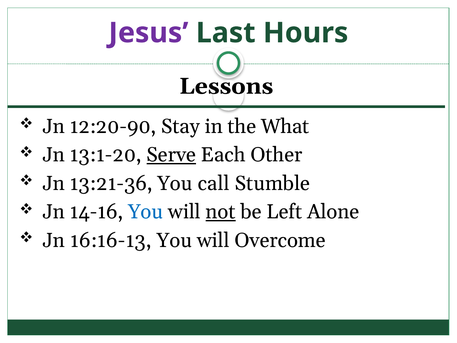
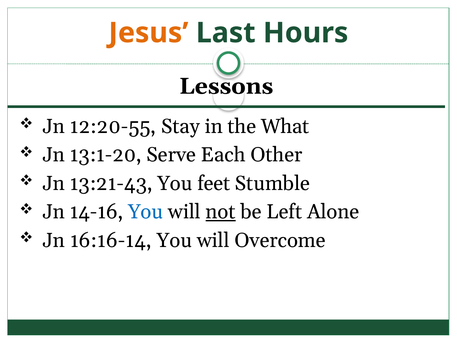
Jesus colour: purple -> orange
12:20-90: 12:20-90 -> 12:20-55
Serve underline: present -> none
13:21-36: 13:21-36 -> 13:21-43
call: call -> feet
16:16-13: 16:16-13 -> 16:16-14
